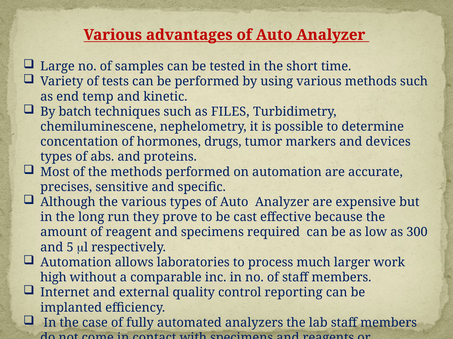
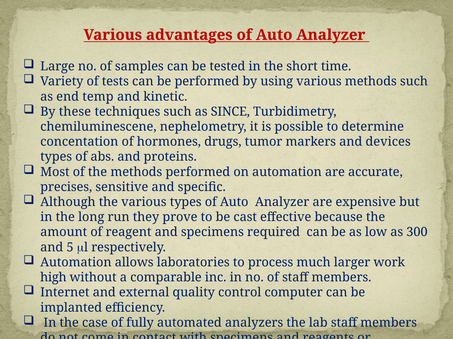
batch: batch -> these
FILES: FILES -> SINCE
reporting: reporting -> computer
